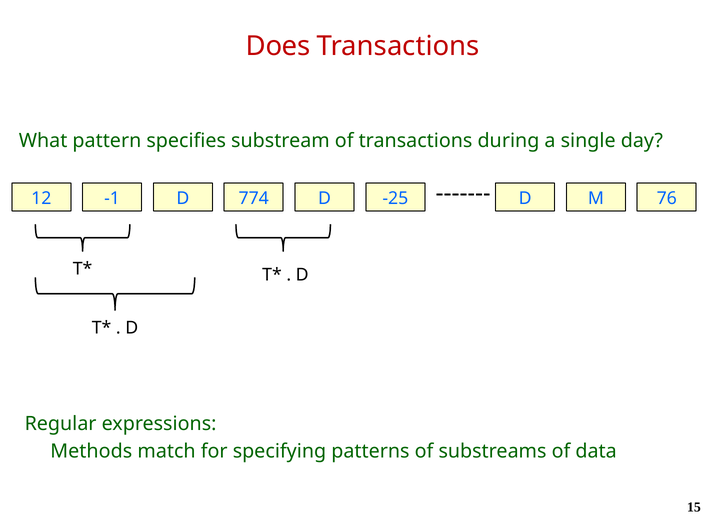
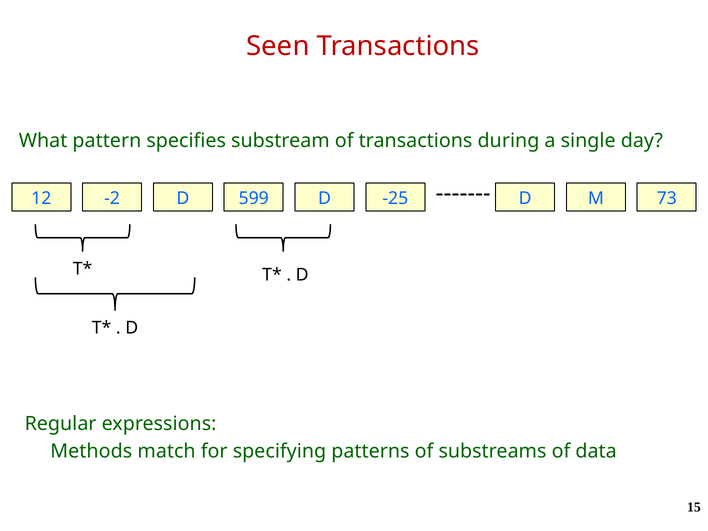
Does: Does -> Seen
-1: -1 -> -2
774: 774 -> 599
76: 76 -> 73
